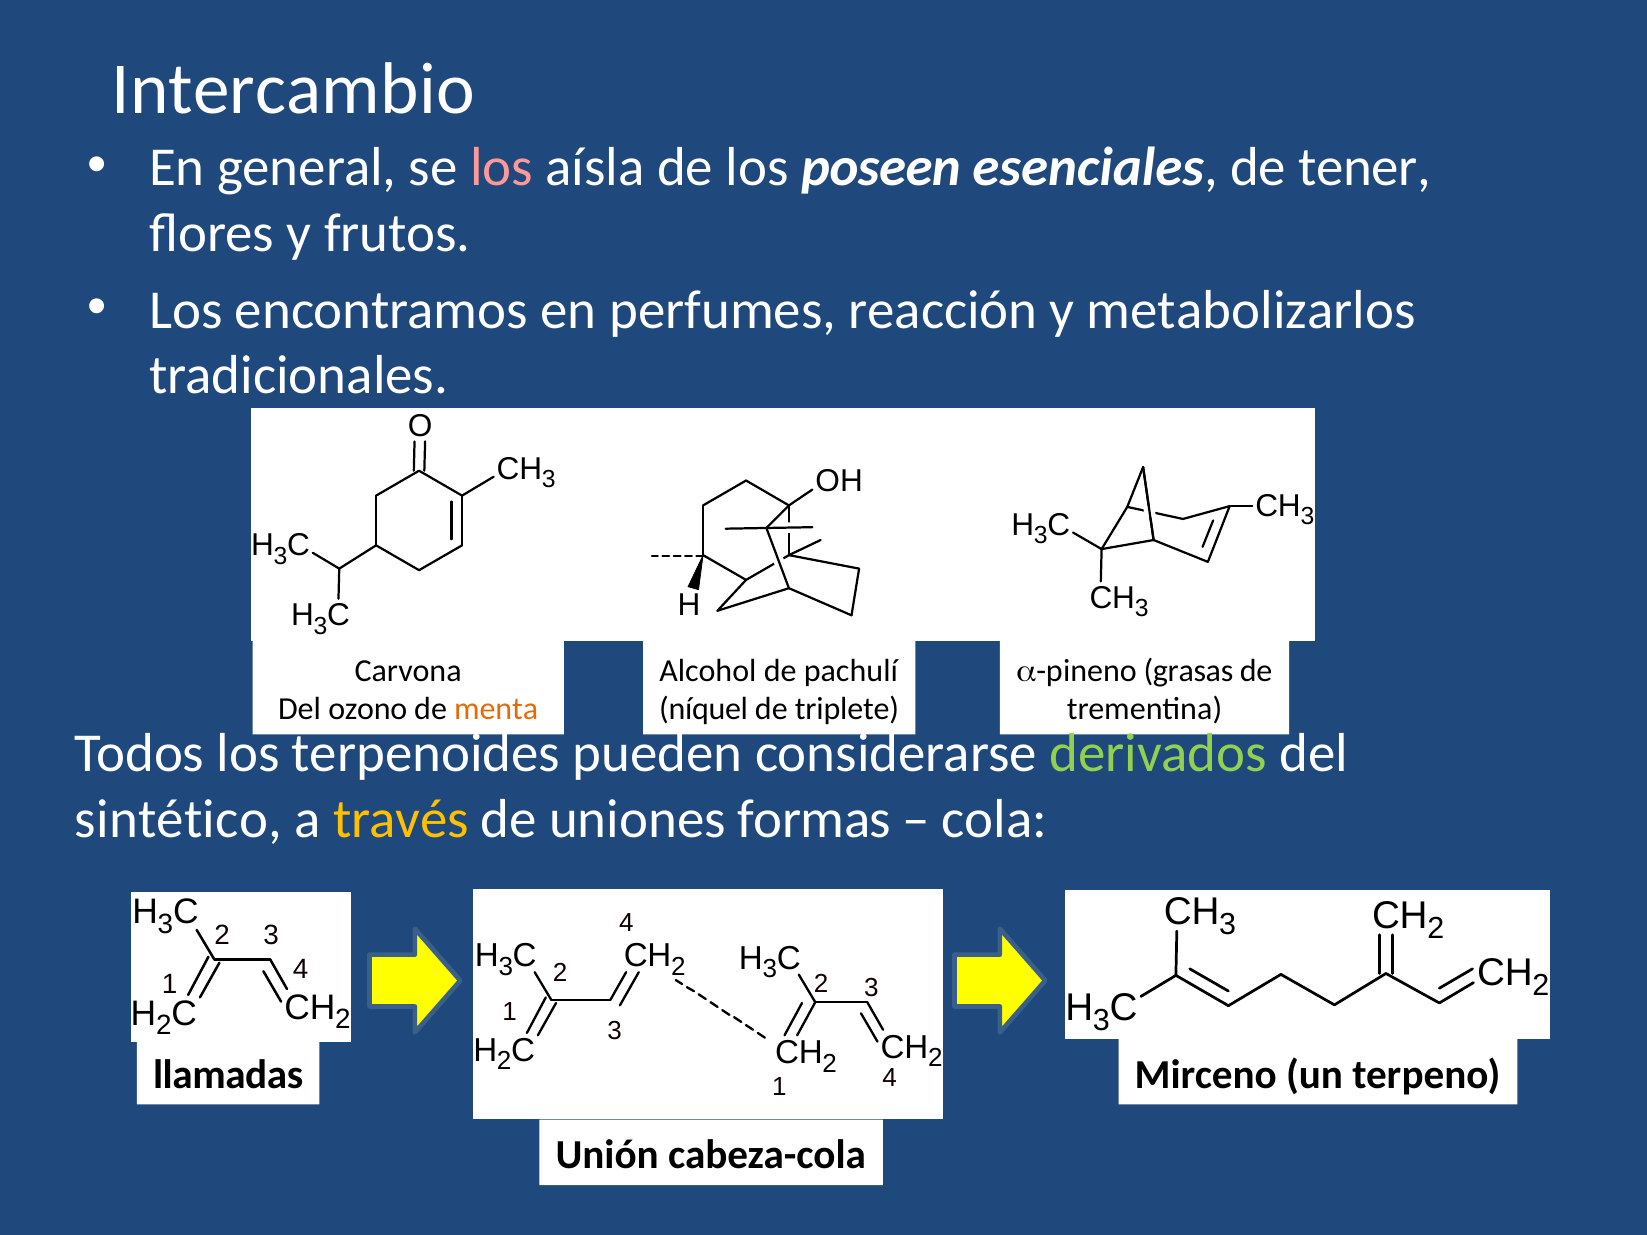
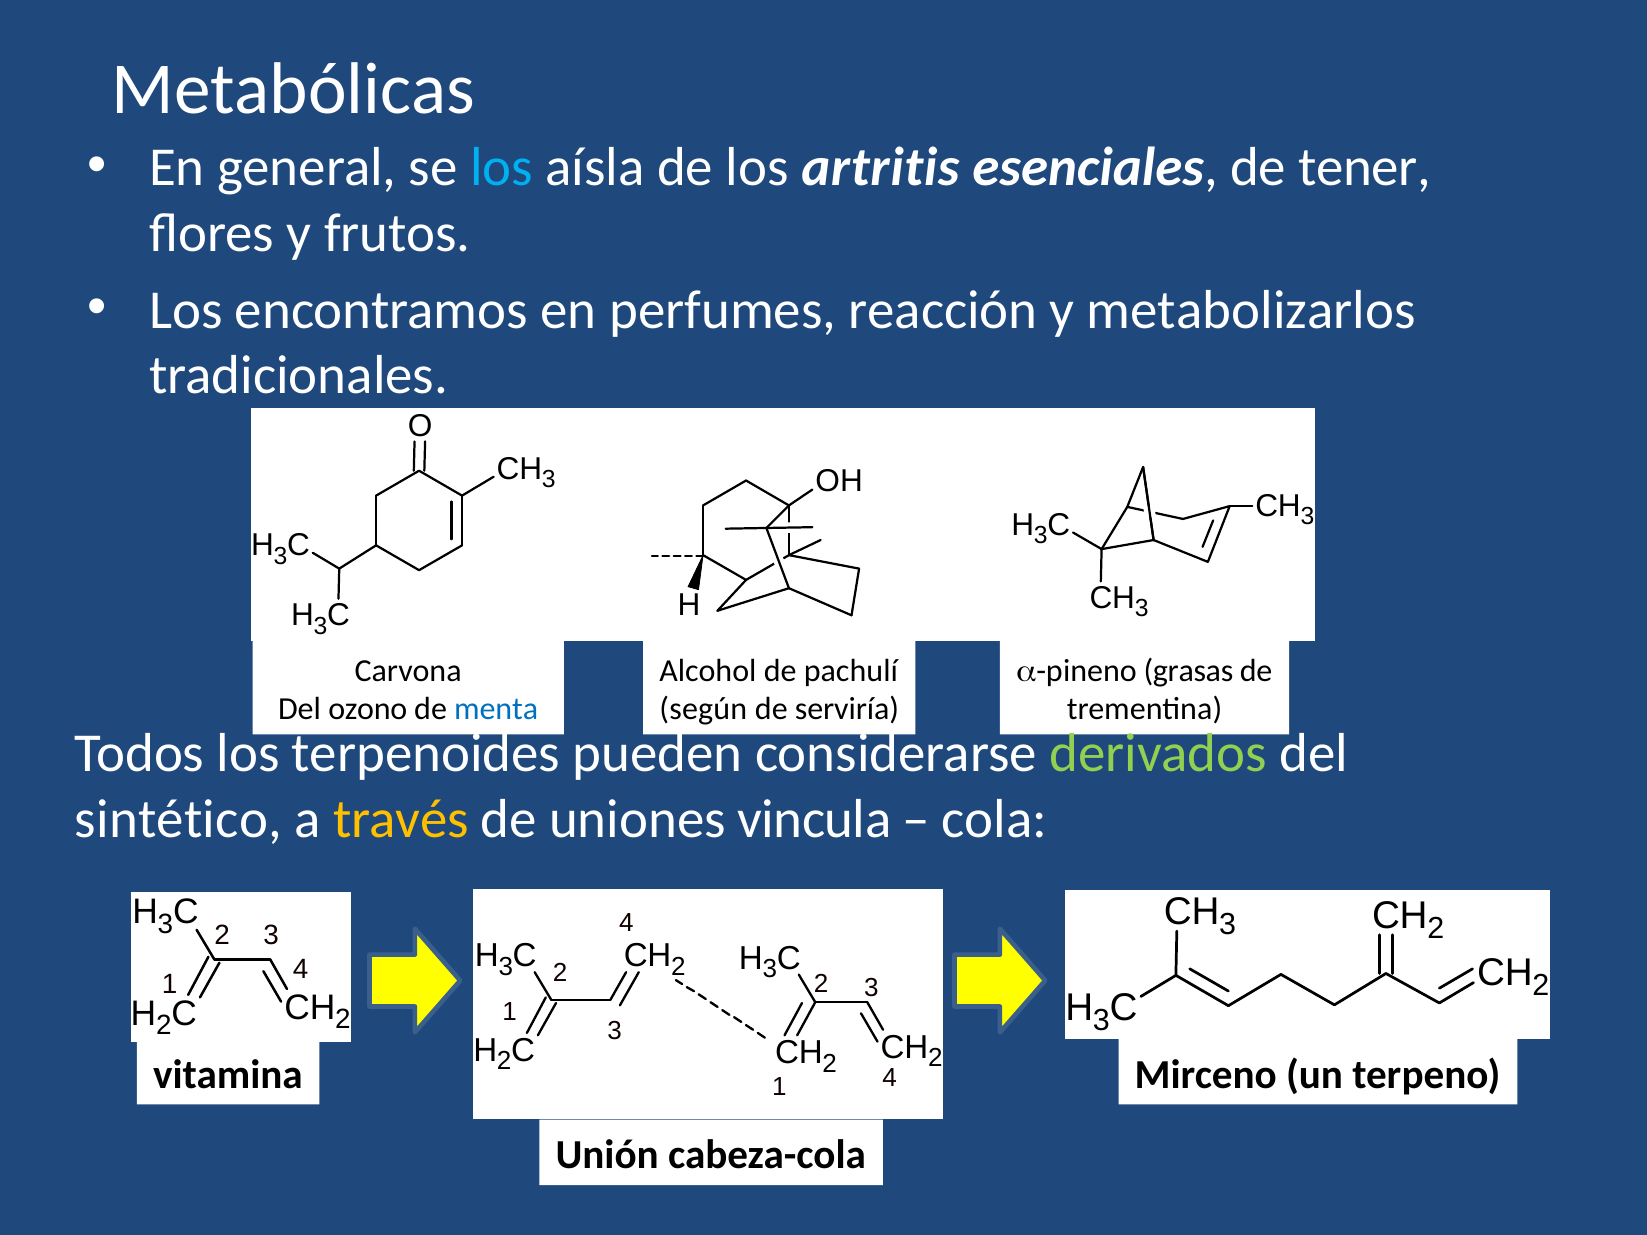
Intercambio: Intercambio -> Metabólicas
los at (502, 167) colour: pink -> light blue
poseen: poseen -> artritis
menta colour: orange -> blue
níquel: níquel -> según
triplete: triplete -> serviría
formas: formas -> vincula
llamadas: llamadas -> vitamina
